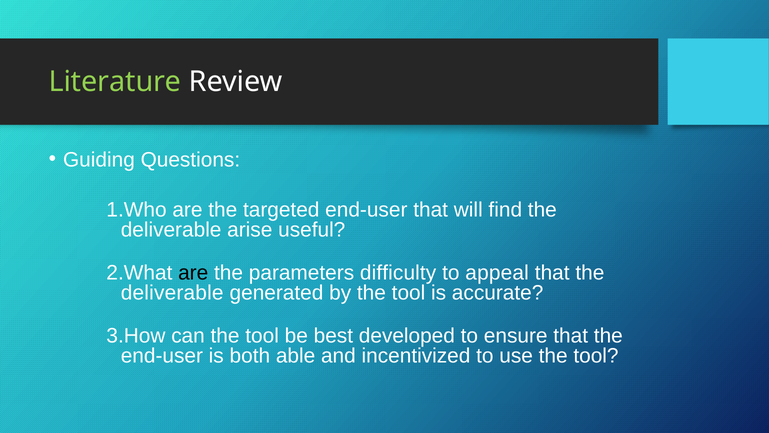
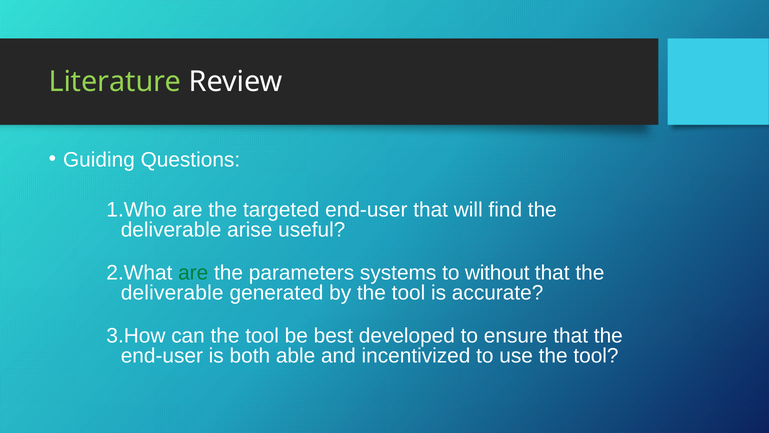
are at (193, 272) colour: black -> green
difficulty: difficulty -> systems
appeal: appeal -> without
